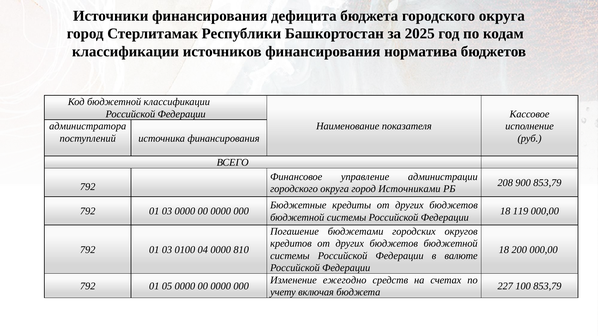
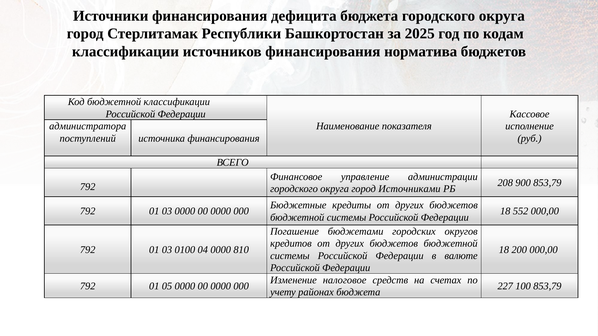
119: 119 -> 552
ежегодно: ежегодно -> налоговое
включая: включая -> районах
